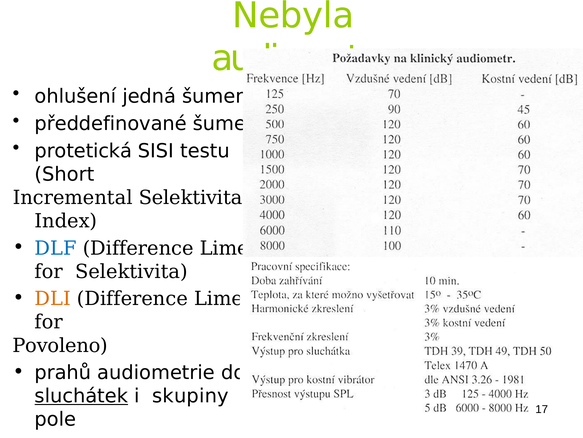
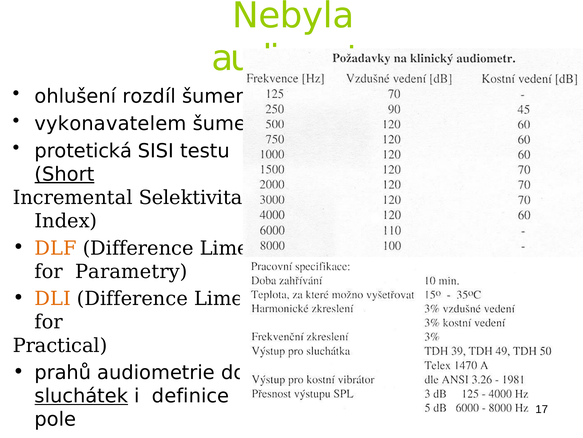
jedná: jedná -> rozdíl
předdefinované: předdefinované -> vykonavatelem
Short underline: none -> present
DLF colour: blue -> orange
for Selektivita: Selektivita -> Parametry
Povoleno: Povoleno -> Practical
skupiny: skupiny -> definice
